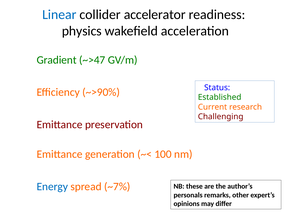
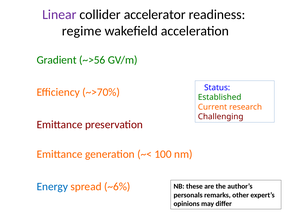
Linear colour: blue -> purple
physics: physics -> regime
~>47: ~>47 -> ~>56
~>90%: ~>90% -> ~>70%
~7%: ~7% -> ~6%
